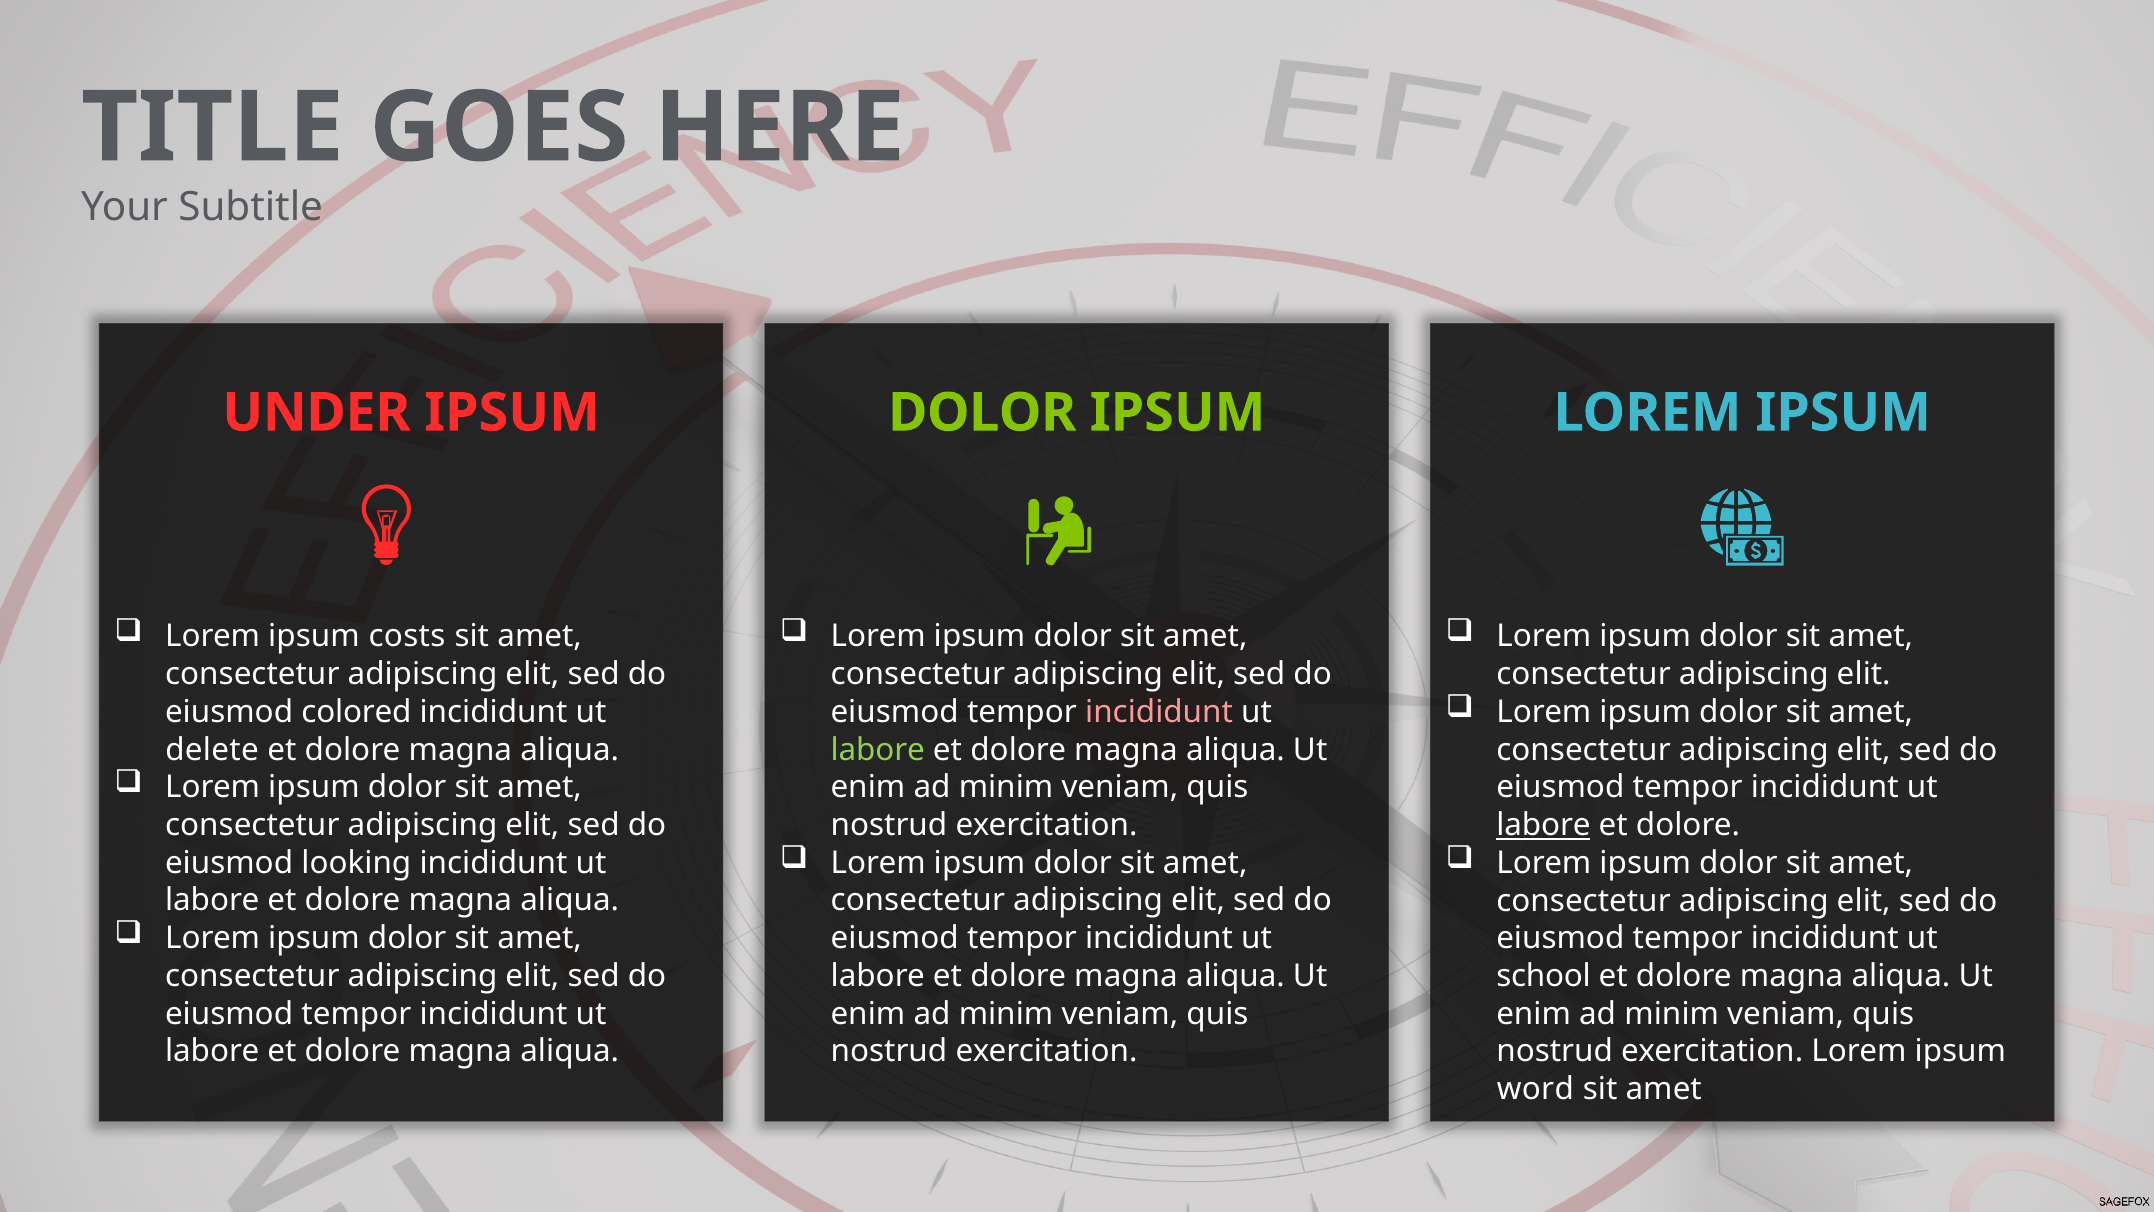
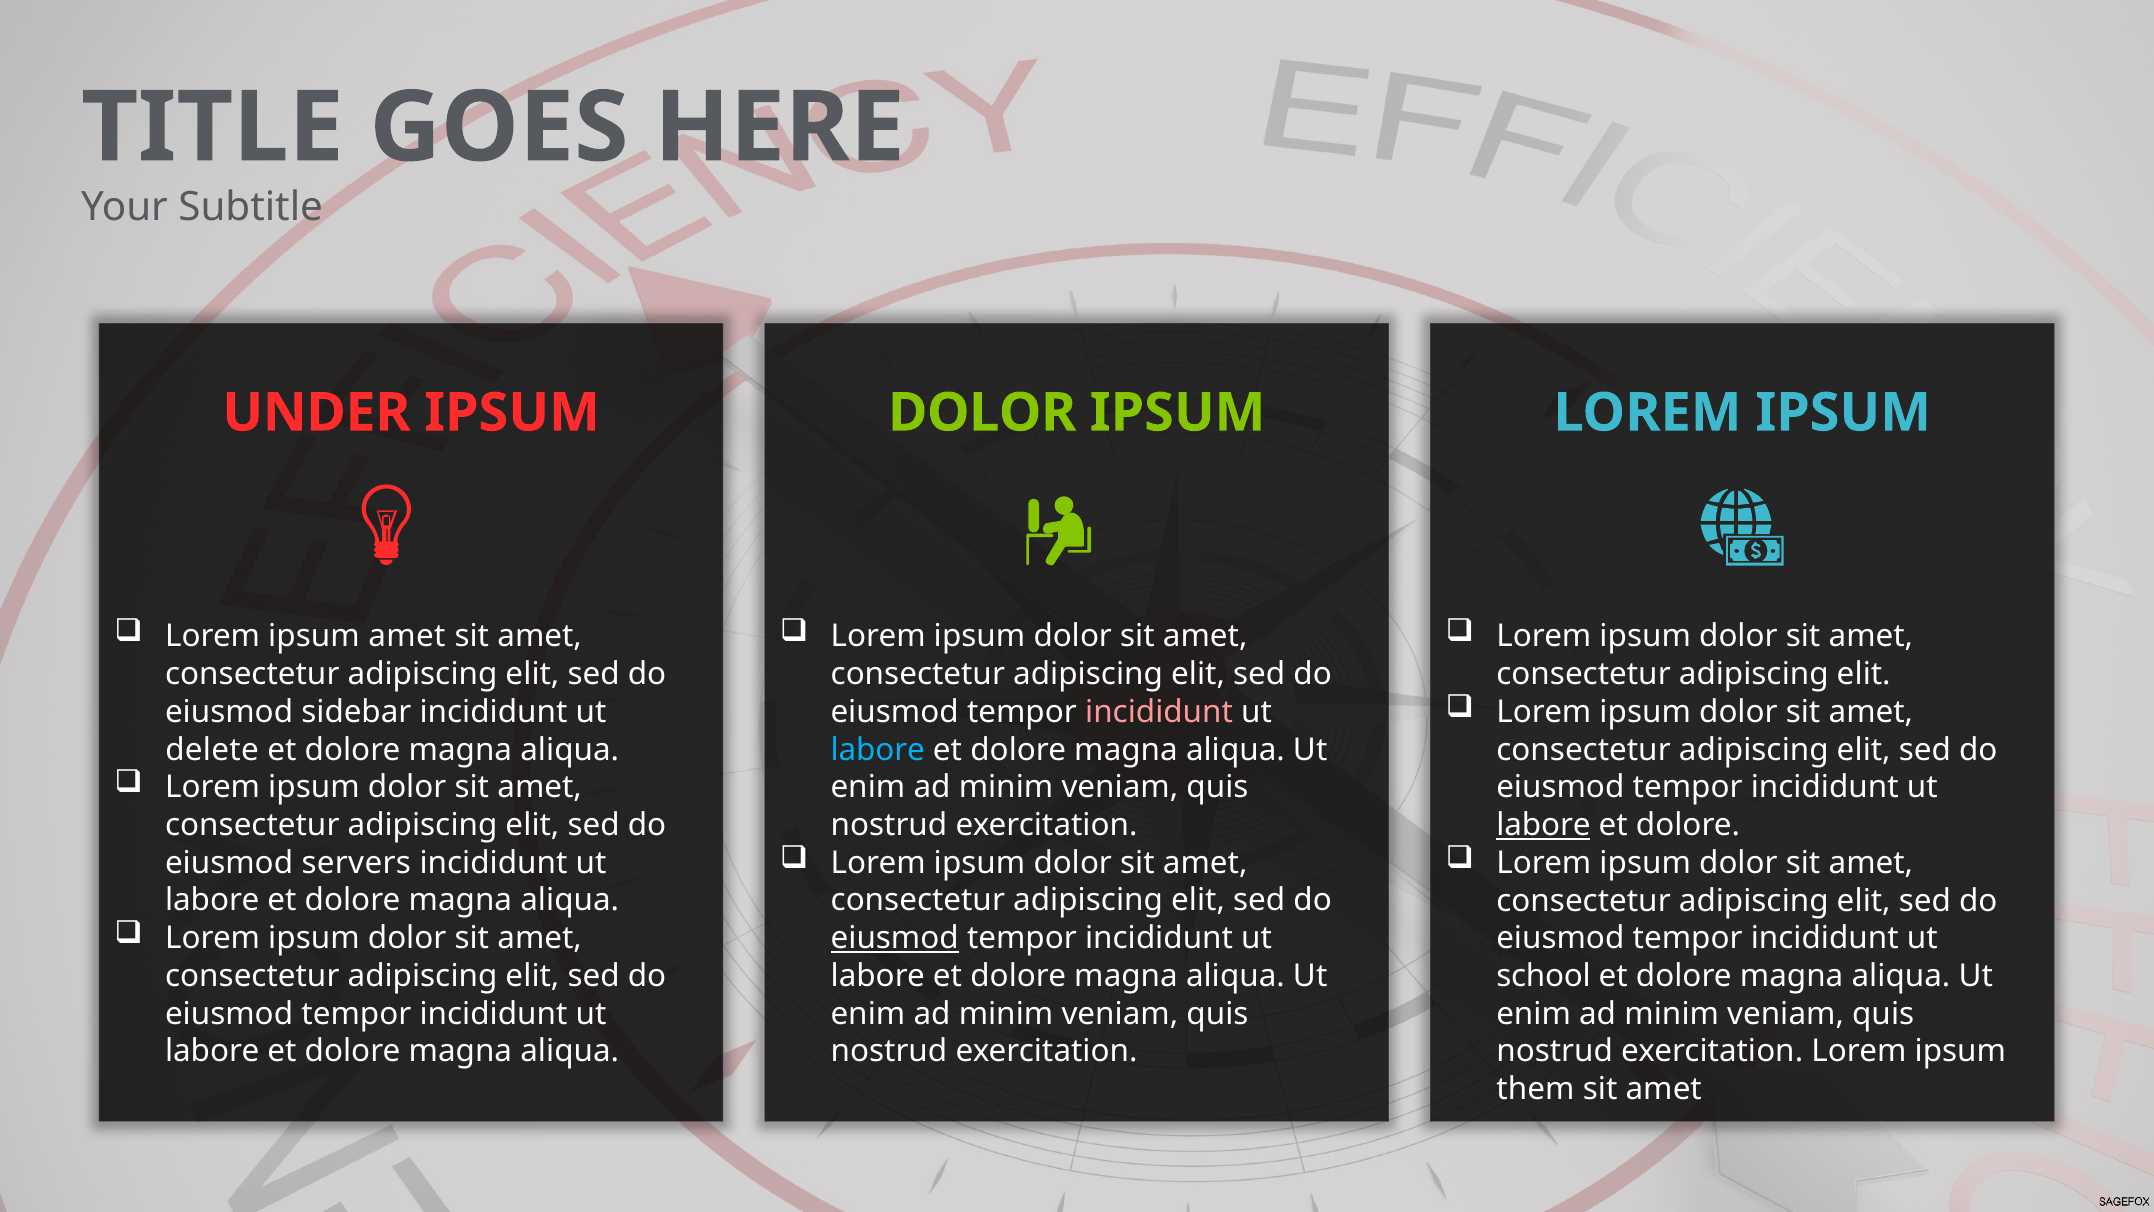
ipsum costs: costs -> amet
colored: colored -> sidebar
labore at (878, 749) colour: light green -> light blue
looking: looking -> servers
eiusmod at (895, 938) underline: none -> present
word: word -> them
